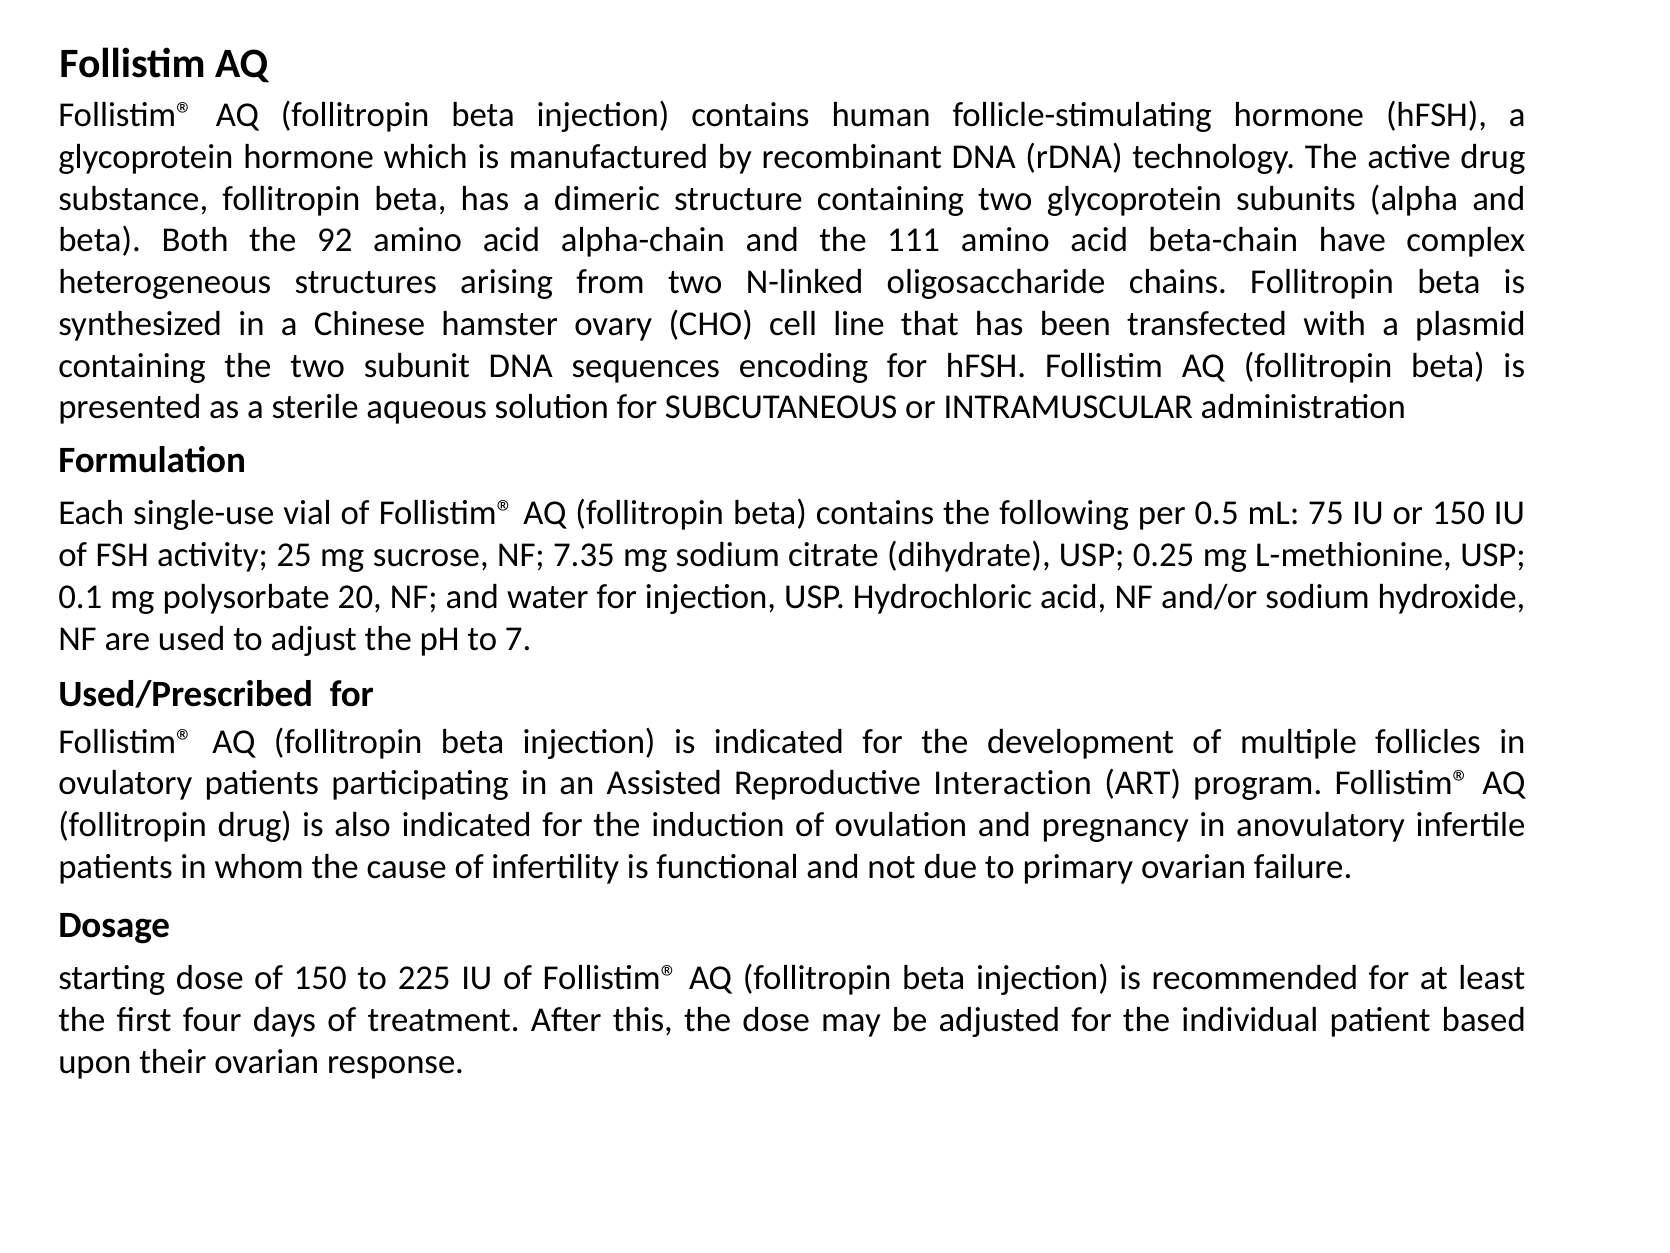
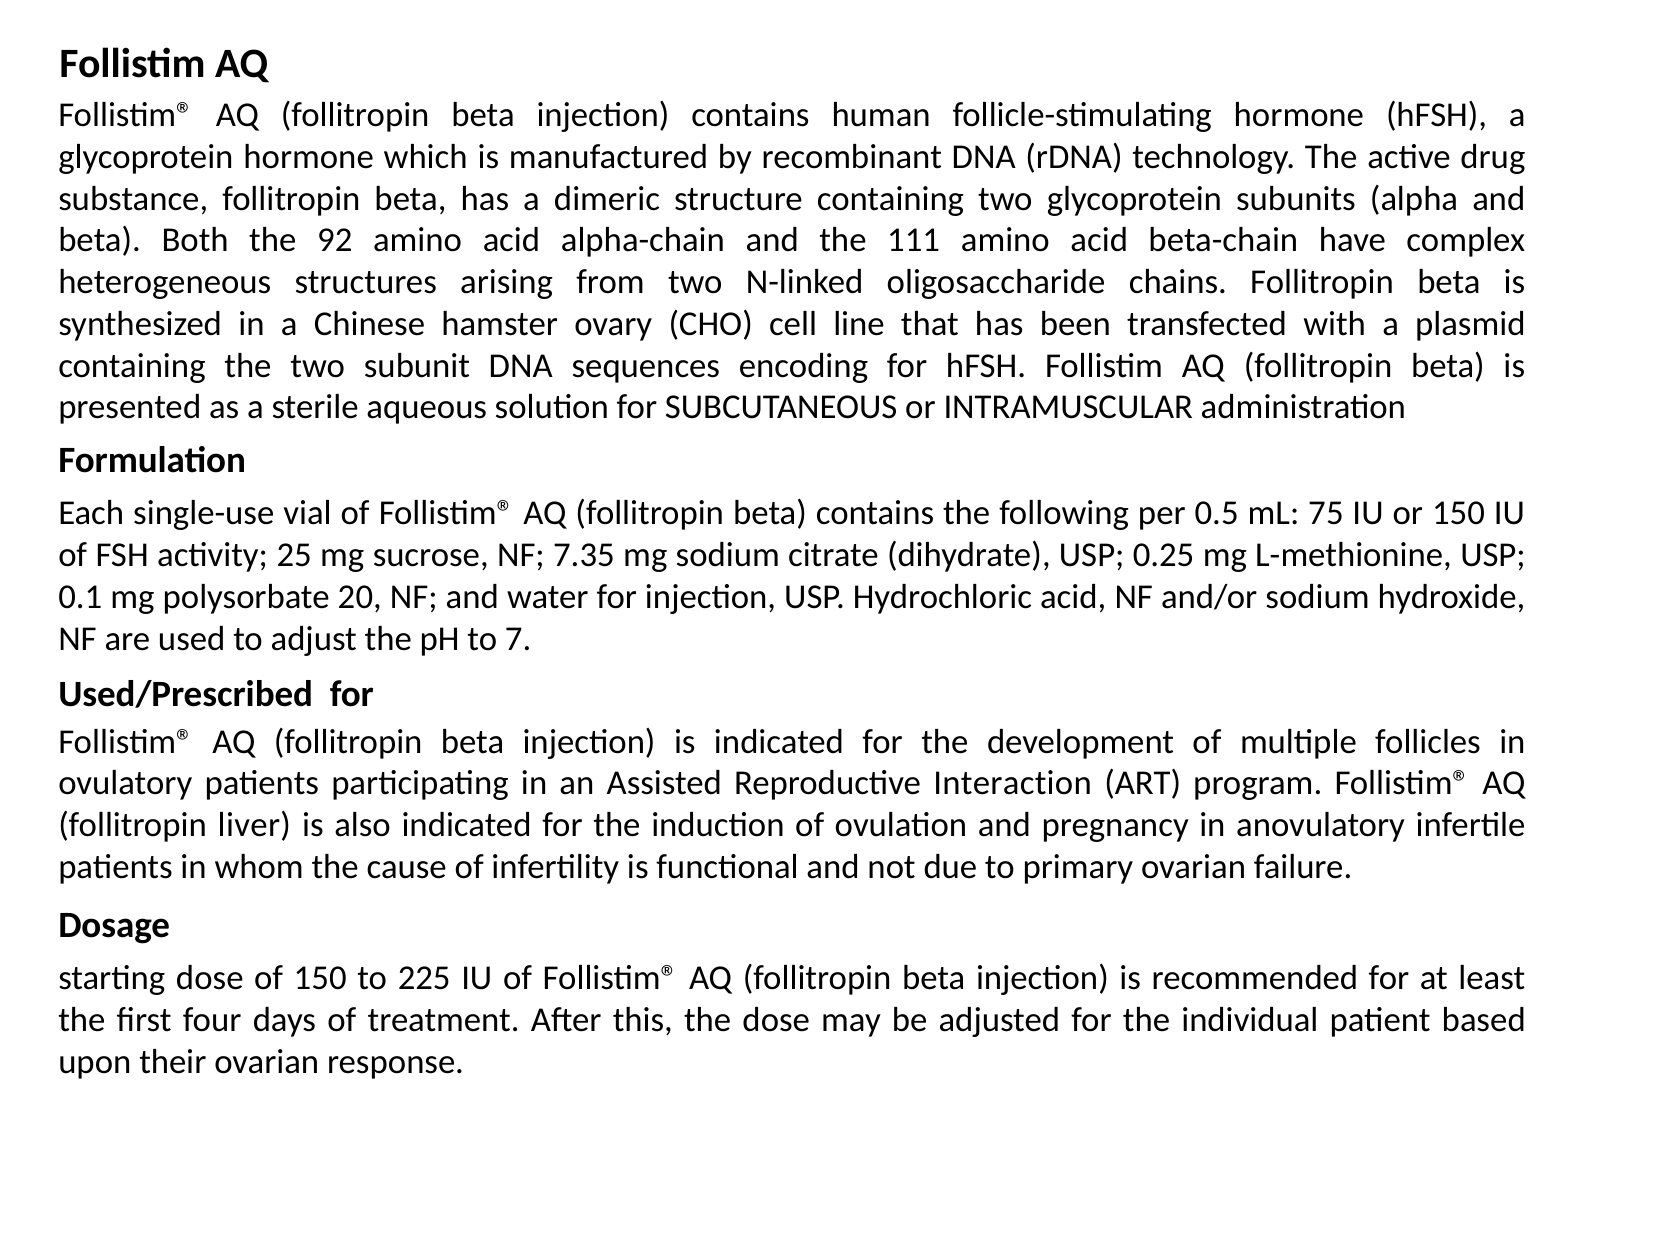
follitropin drug: drug -> liver
